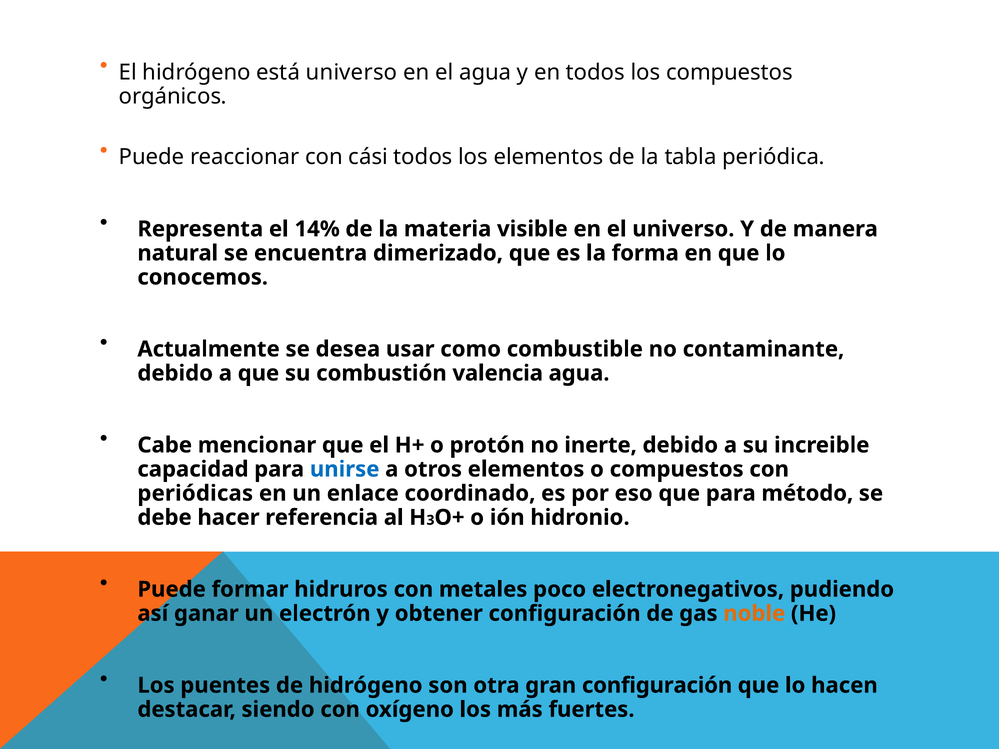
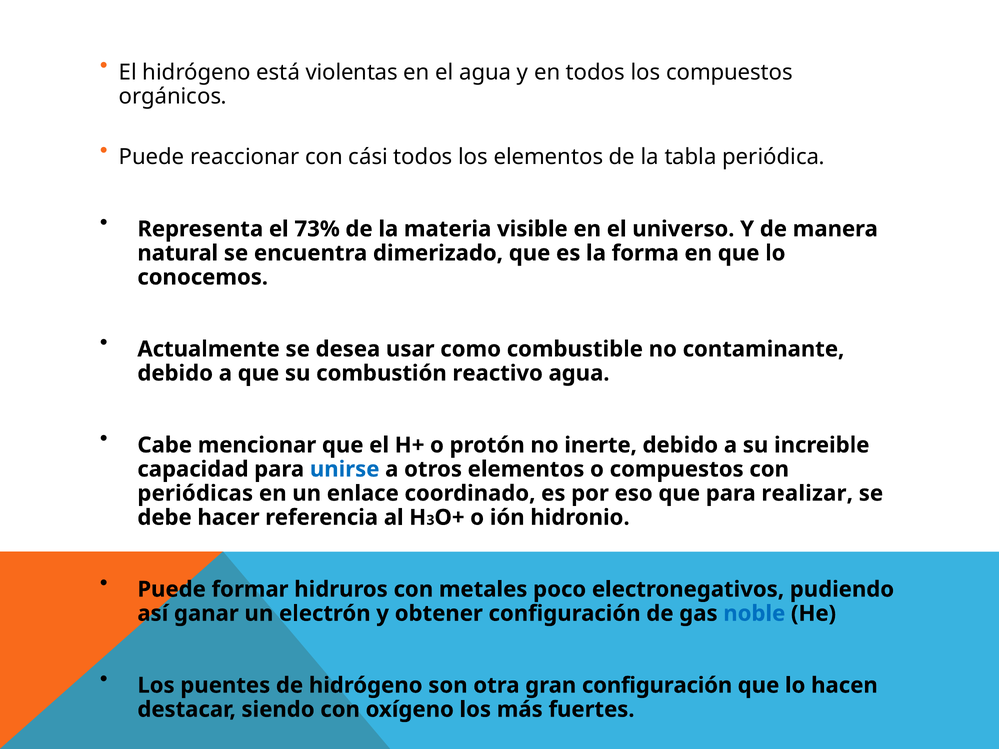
está universo: universo -> violentas
14%: 14% -> 73%
valencia: valencia -> reactivo
método: método -> realizar
noble colour: orange -> blue
